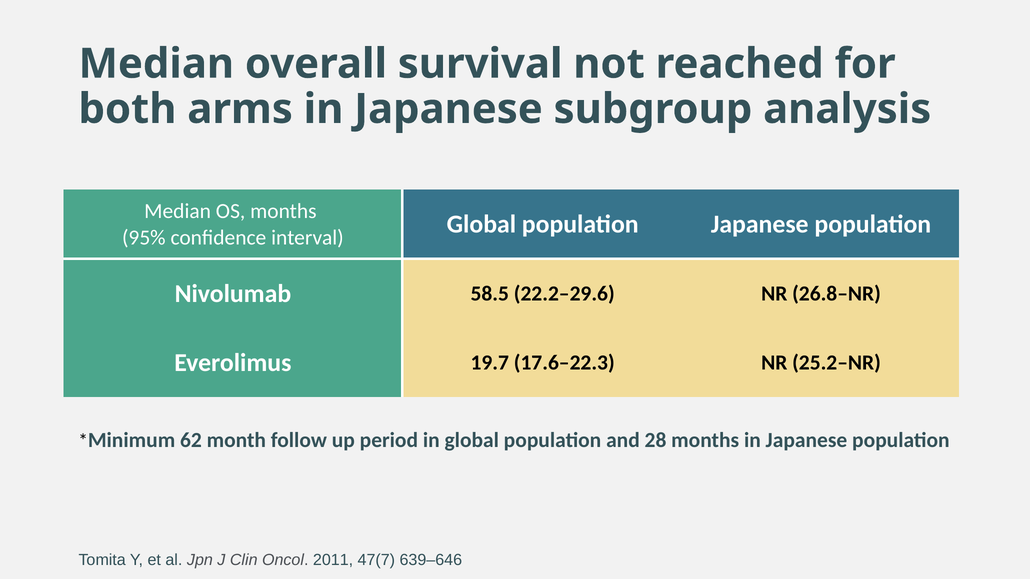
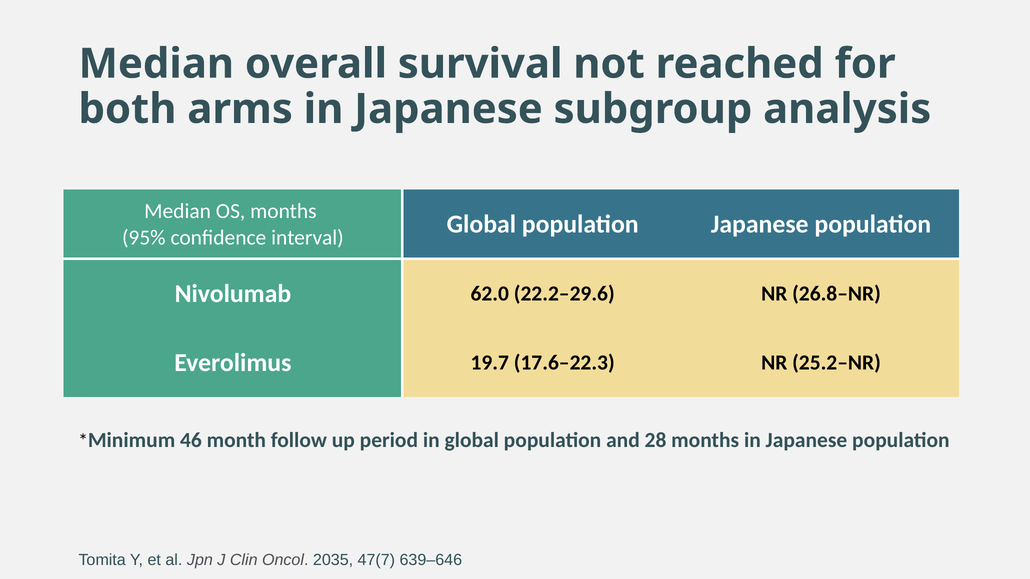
58.5: 58.5 -> 62.0
62: 62 -> 46
2011: 2011 -> 2035
